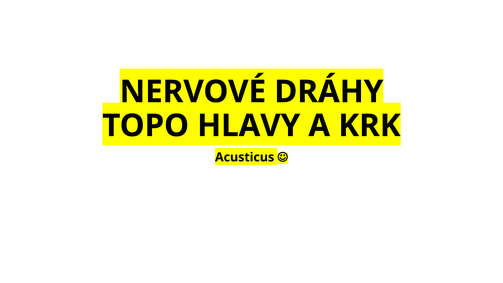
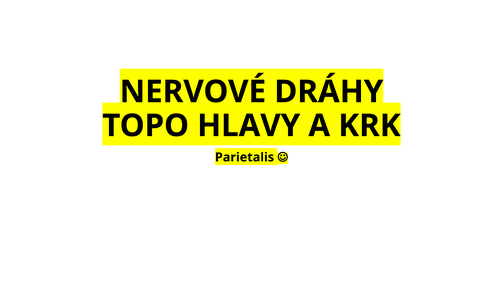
Acusticus: Acusticus -> Parietalis
